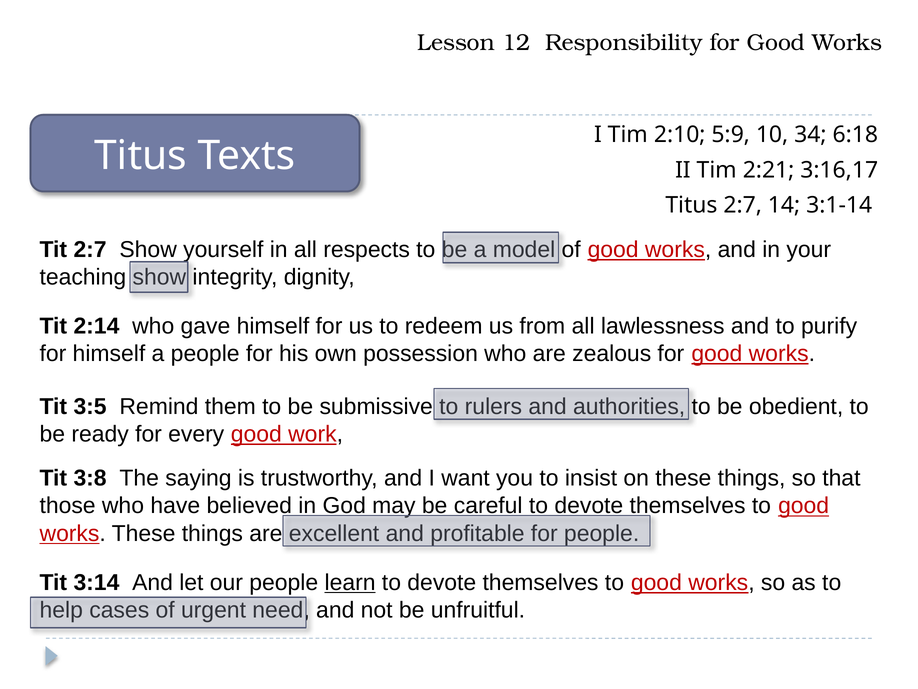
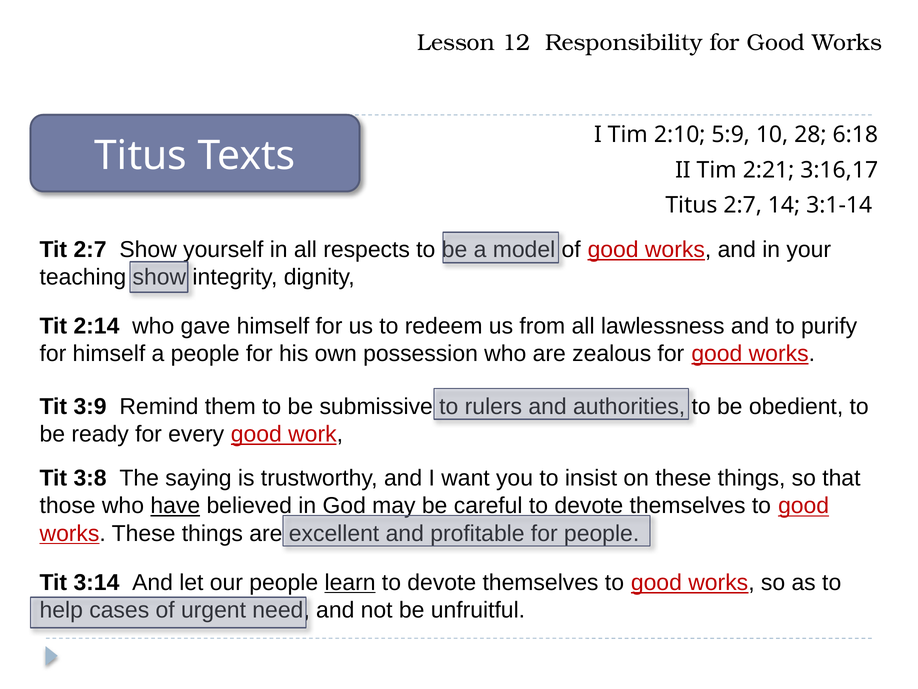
34: 34 -> 28
3:5: 3:5 -> 3:9
have underline: none -> present
